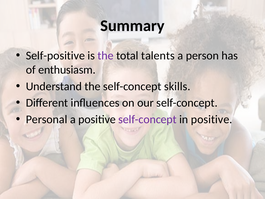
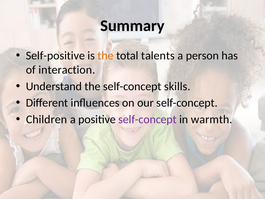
the at (106, 56) colour: purple -> orange
enthusiasm: enthusiasm -> interaction
Personal: Personal -> Children
in positive: positive -> warmth
